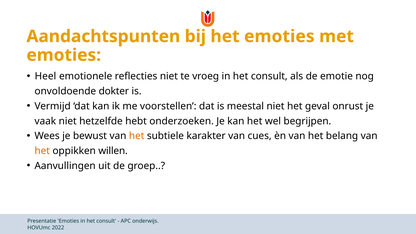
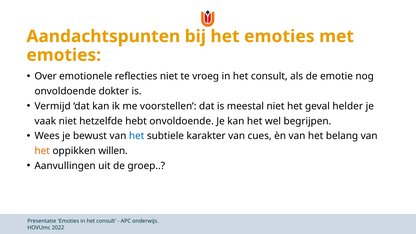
Heel: Heel -> Over
onrust: onrust -> helder
hebt onderzoeken: onderzoeken -> onvoldoende
het at (137, 136) colour: orange -> blue
